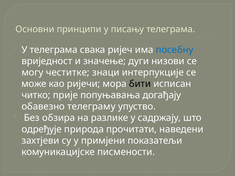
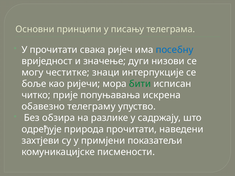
У телеграма: телеграма -> прочитати
може: може -> боље
бити colour: black -> green
догађају: догађају -> искрена
